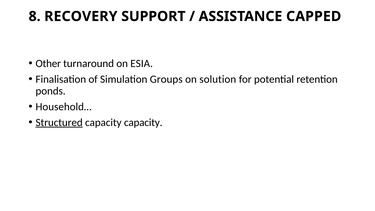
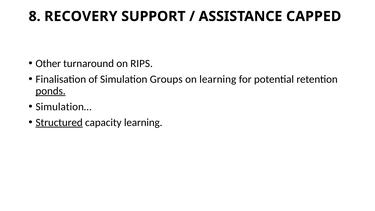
ESIA: ESIA -> RIPS
on solution: solution -> learning
ponds underline: none -> present
Household…: Household… -> Simulation…
capacity capacity: capacity -> learning
